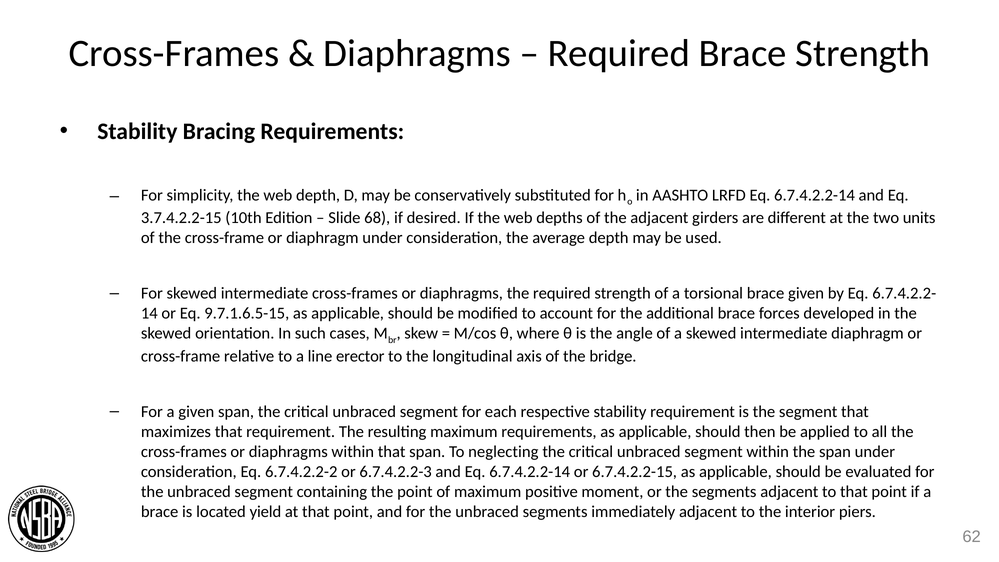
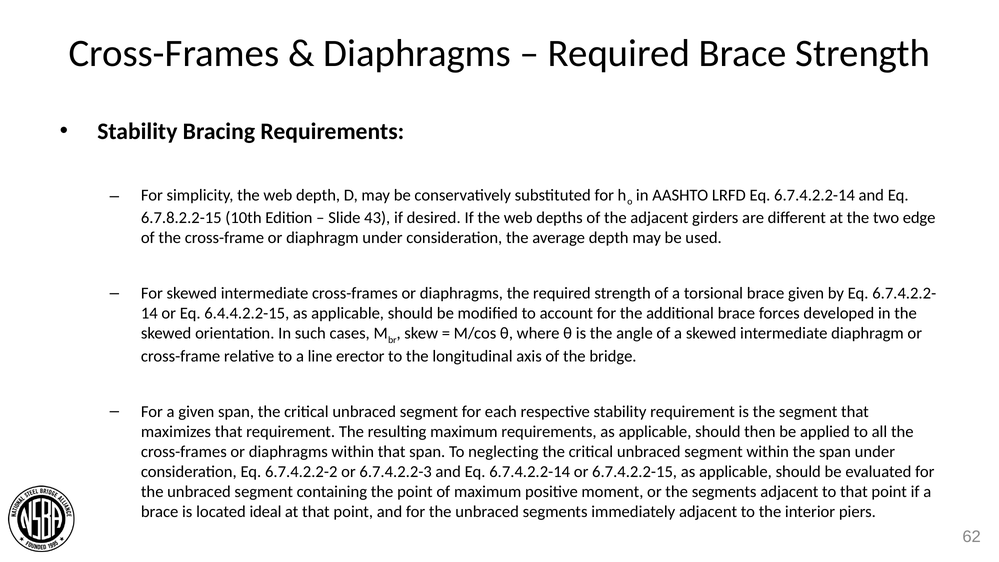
3.7.4.2.2-15: 3.7.4.2.2-15 -> 6.7.8.2.2-15
68: 68 -> 43
units: units -> edge
9.7.1.6.5-15: 9.7.1.6.5-15 -> 6.4.4.2.2-15
yield: yield -> ideal
